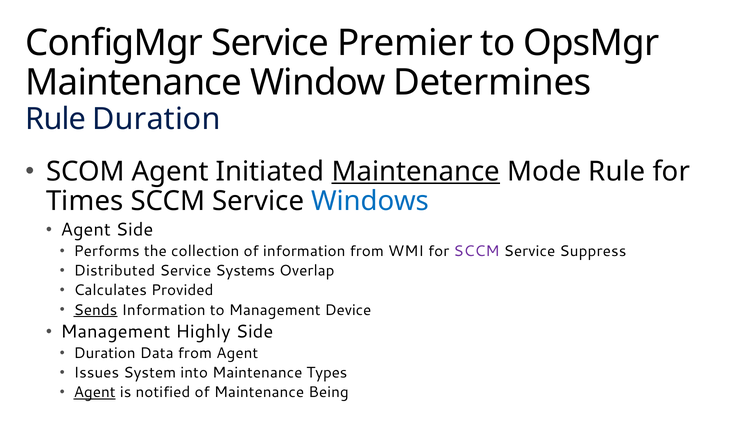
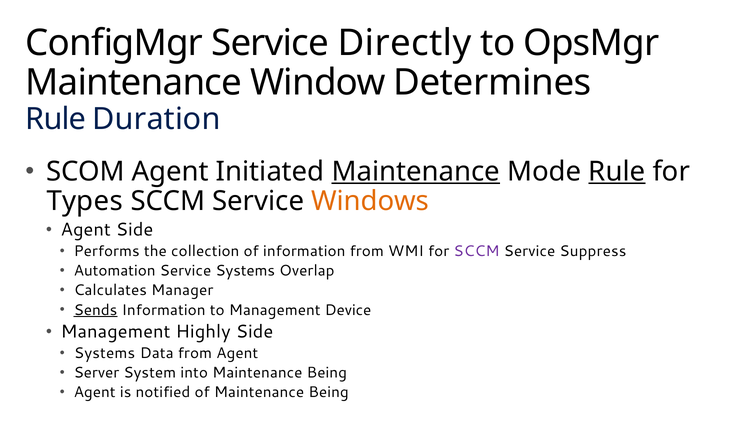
Premier: Premier -> Directly
Rule at (617, 171) underline: none -> present
Times: Times -> Types
Windows colour: blue -> orange
Distributed: Distributed -> Automation
Provided: Provided -> Manager
Duration at (105, 353): Duration -> Systems
Issues: Issues -> Server
into Maintenance Types: Types -> Being
Agent at (95, 392) underline: present -> none
